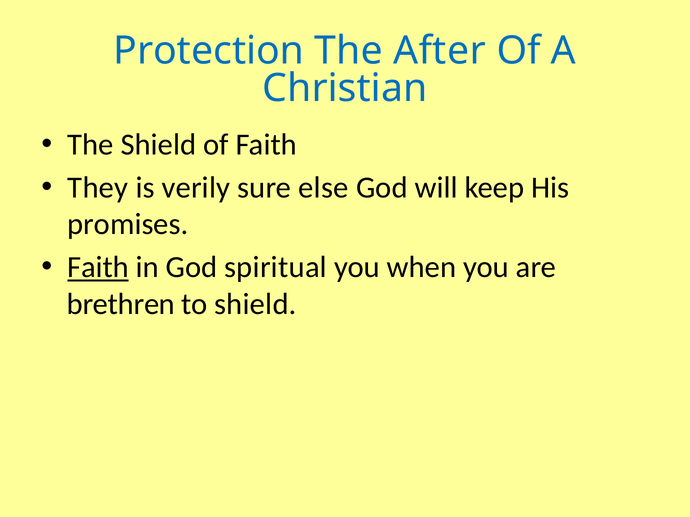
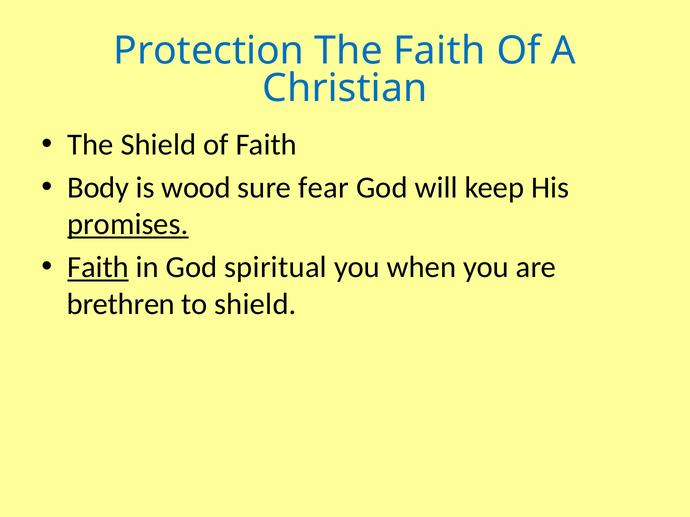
The After: After -> Faith
They: They -> Body
verily: verily -> wood
else: else -> fear
promises underline: none -> present
